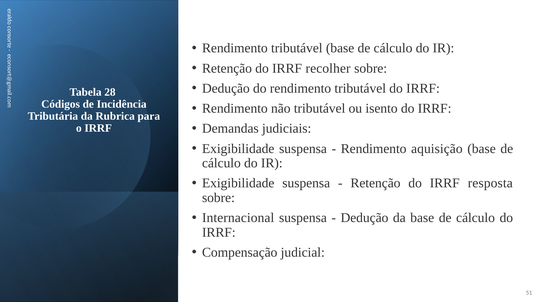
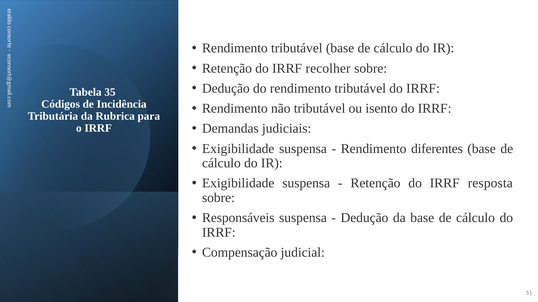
28: 28 -> 35
aquisição: aquisição -> diferentes
Internacional: Internacional -> Responsáveis
